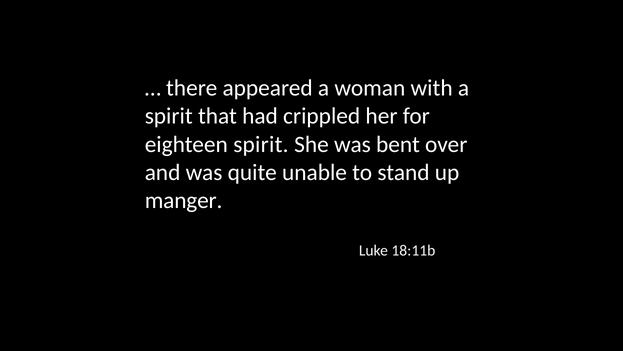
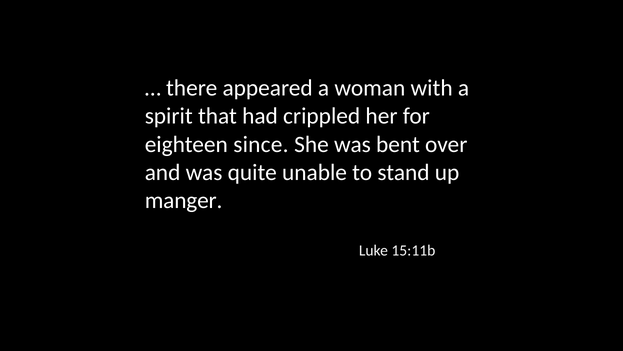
eighteen spirit: spirit -> since
18:11b: 18:11b -> 15:11b
